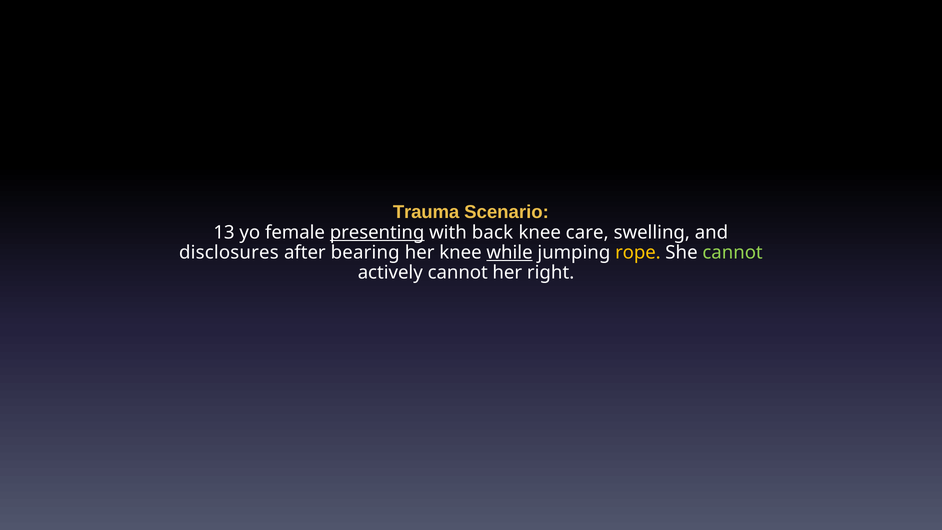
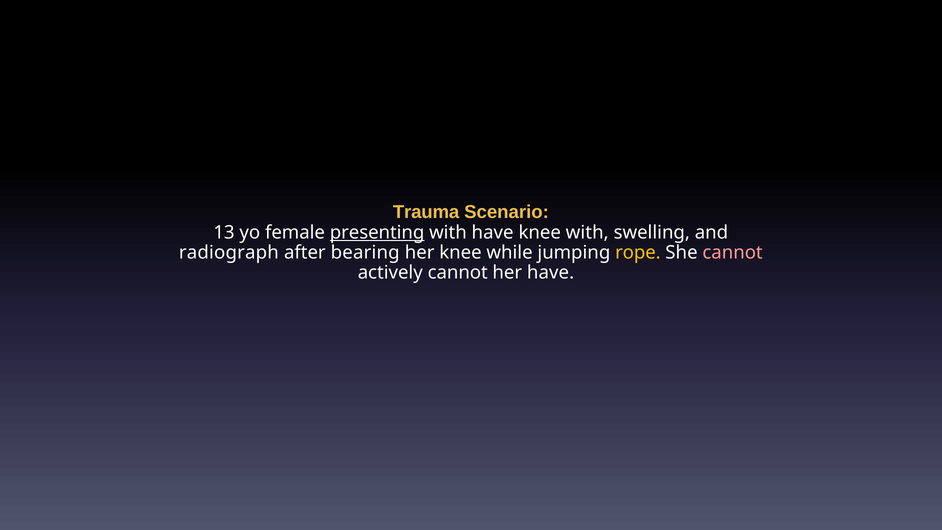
with back: back -> have
knee care: care -> with
disclosures: disclosures -> radiograph
while underline: present -> none
cannot at (733, 253) colour: light green -> pink
her right: right -> have
